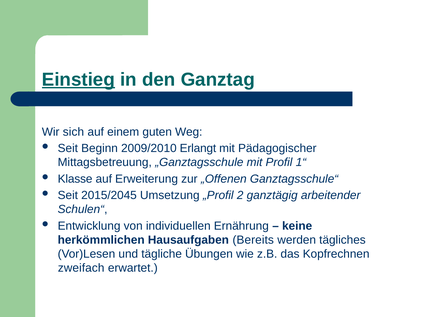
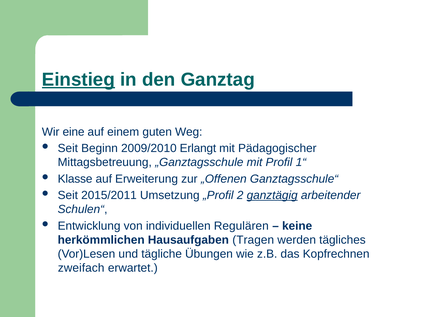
sich: sich -> eine
2015/2045: 2015/2045 -> 2015/2011
ganztägig underline: none -> present
Ernährung: Ernährung -> Regulären
Bereits: Bereits -> Tragen
